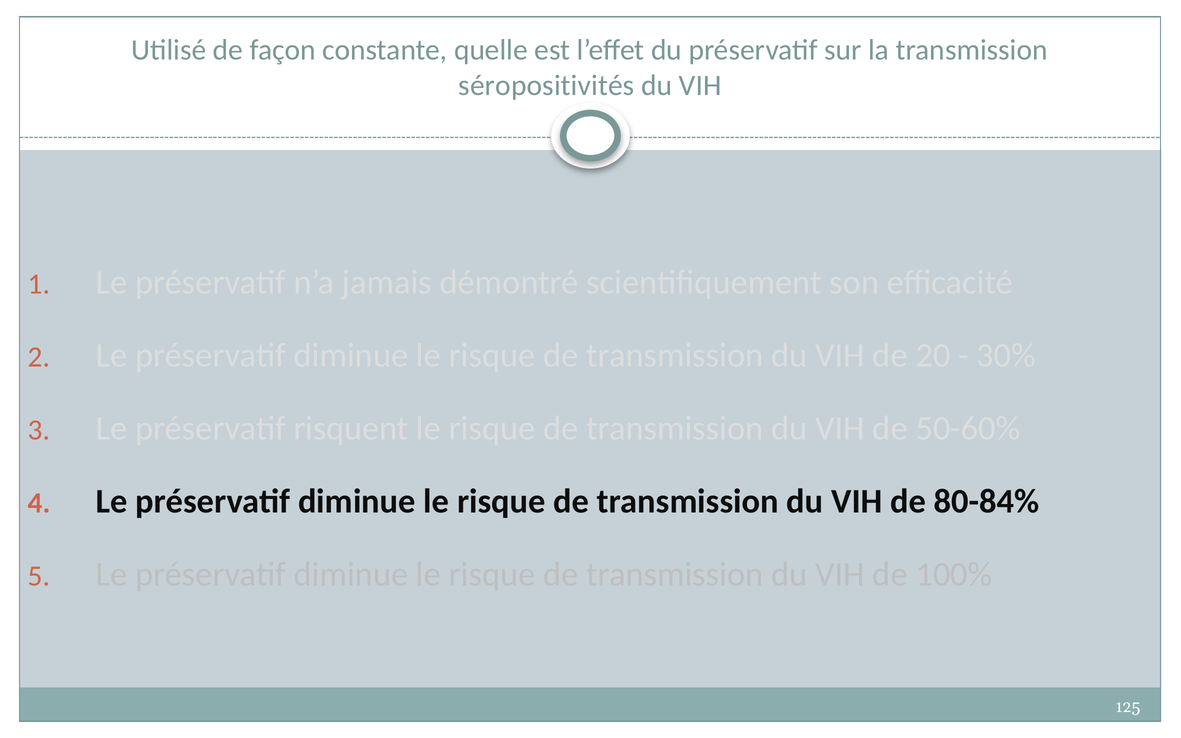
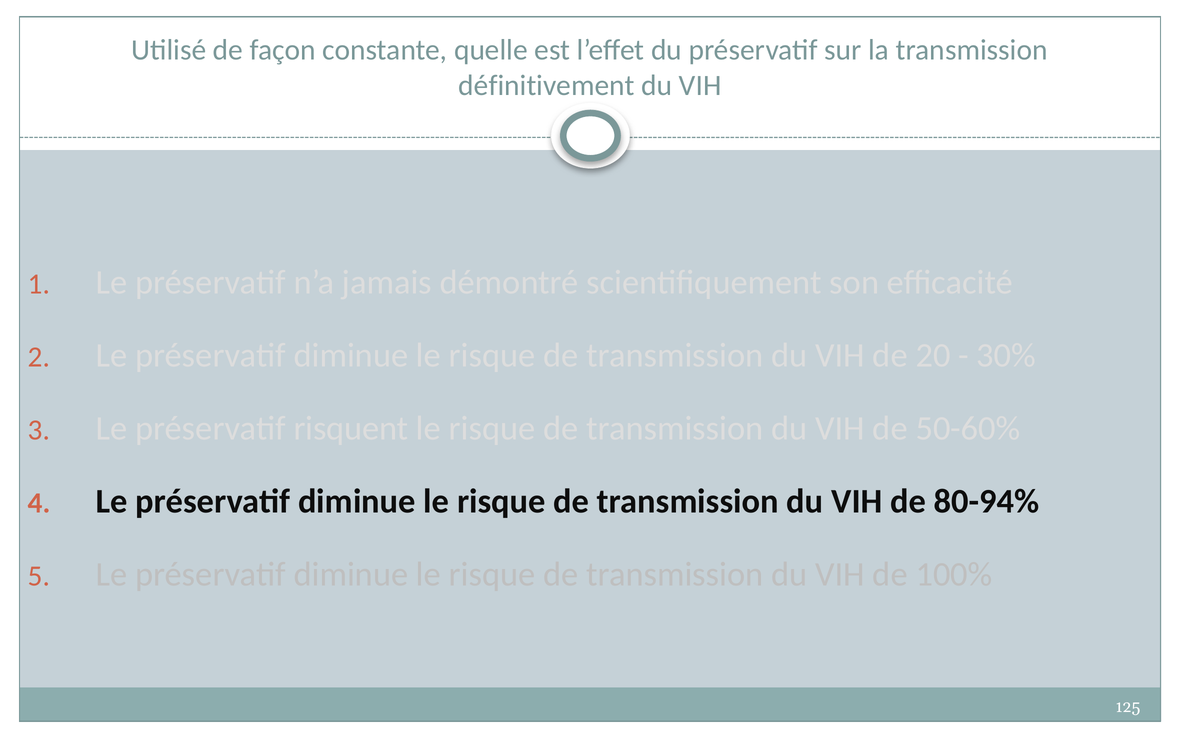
séropositivités: séropositivités -> définitivement
80-84%: 80-84% -> 80-94%
